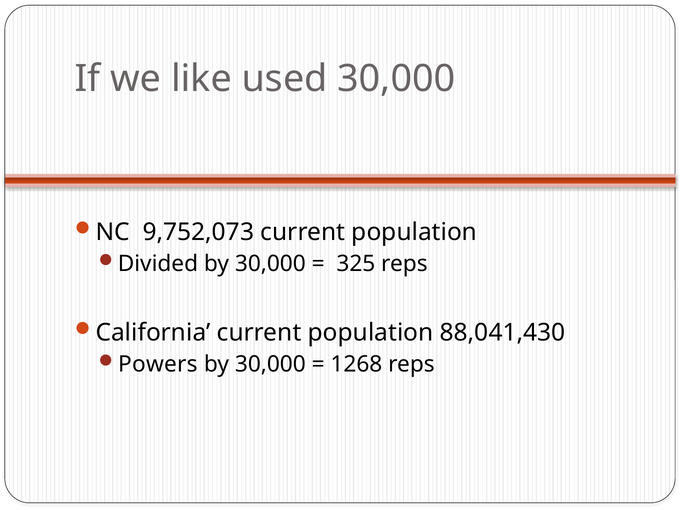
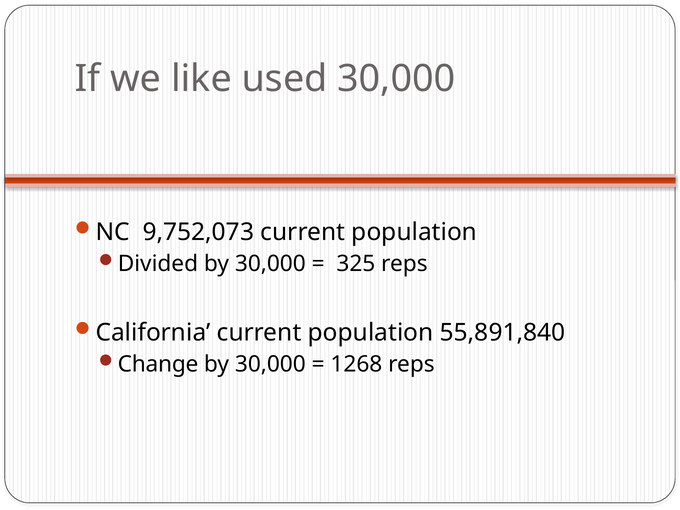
88,041,430: 88,041,430 -> 55,891,840
Powers: Powers -> Change
